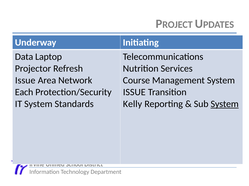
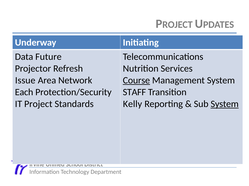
Laptop: Laptop -> Future
Course underline: none -> present
ISSUE at (134, 92): ISSUE -> STAFF
IT System: System -> Project
